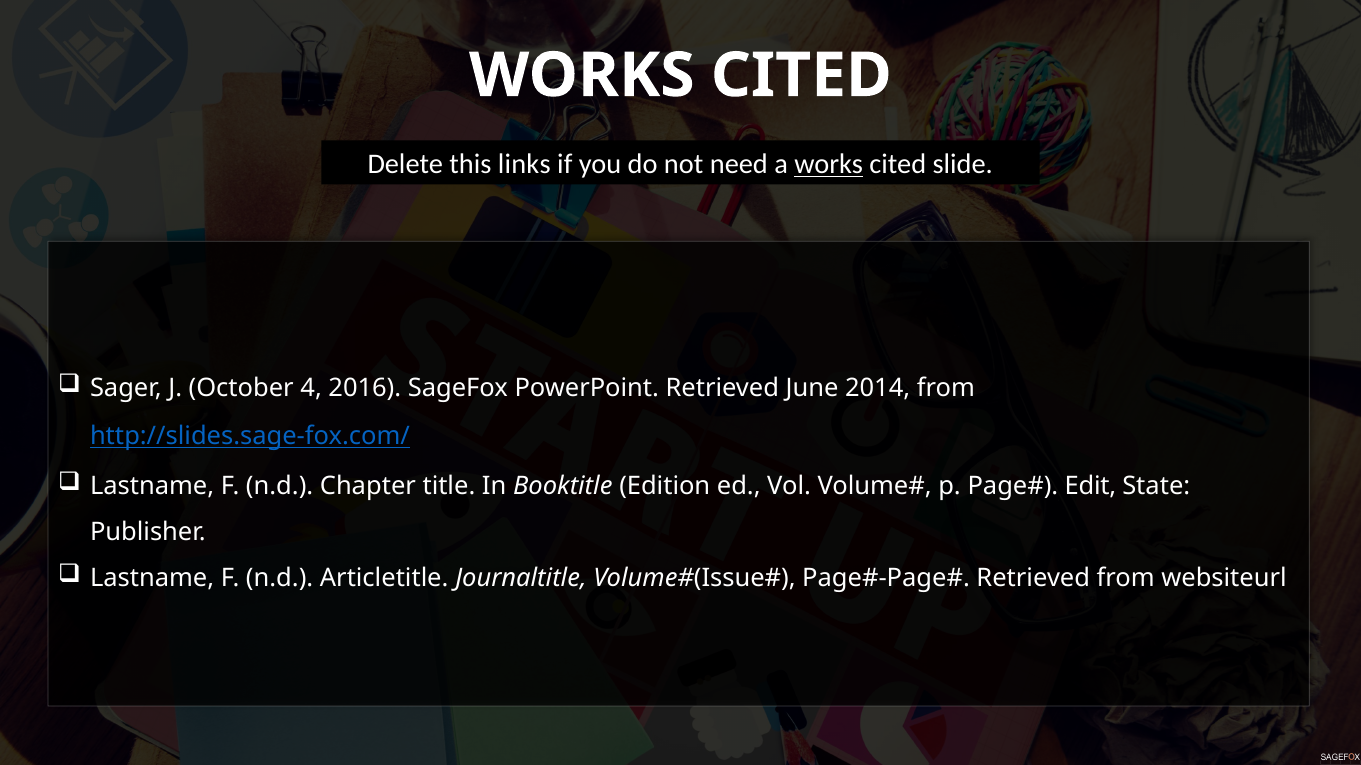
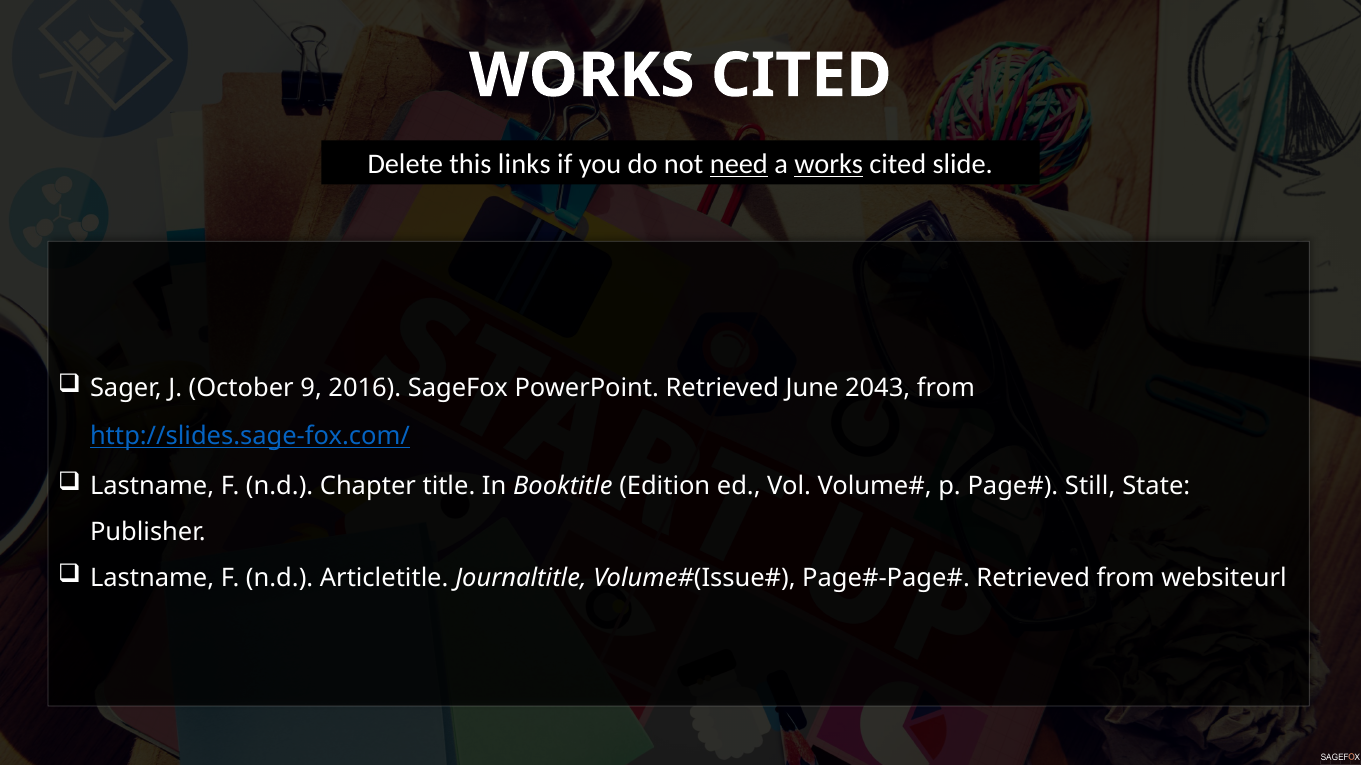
need underline: none -> present
4: 4 -> 9
2014: 2014 -> 2043
Edit: Edit -> Still
